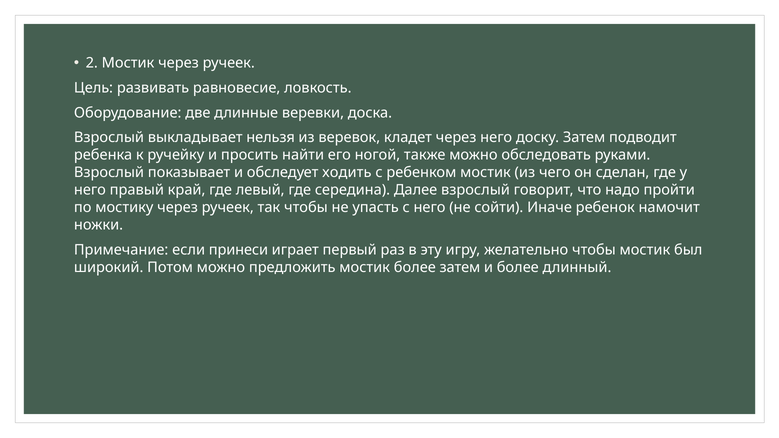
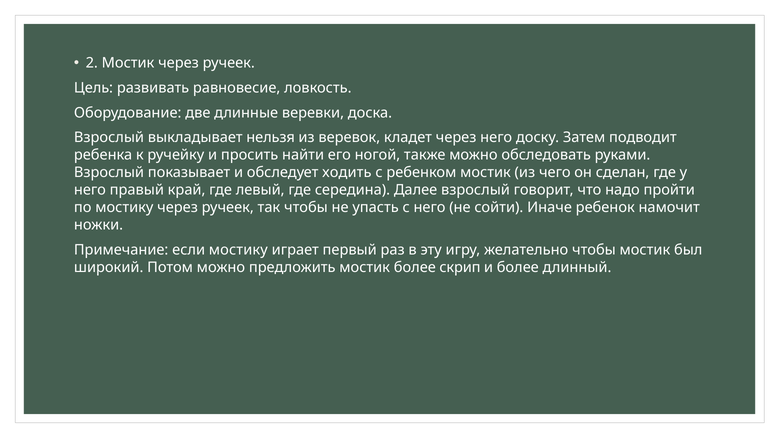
если принеси: принеси -> мостику
более затем: затем -> скрип
